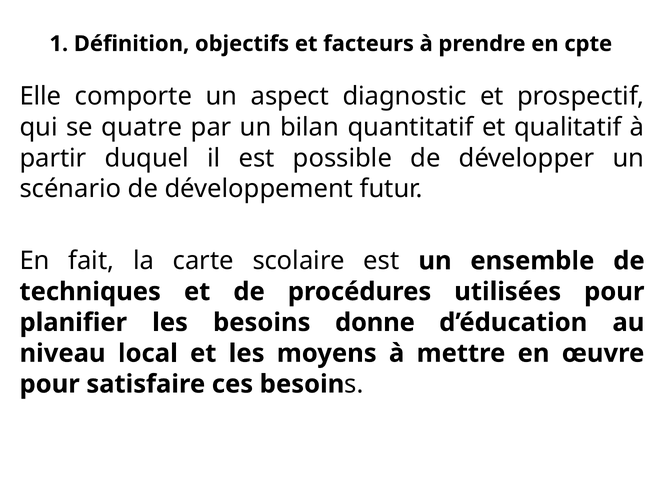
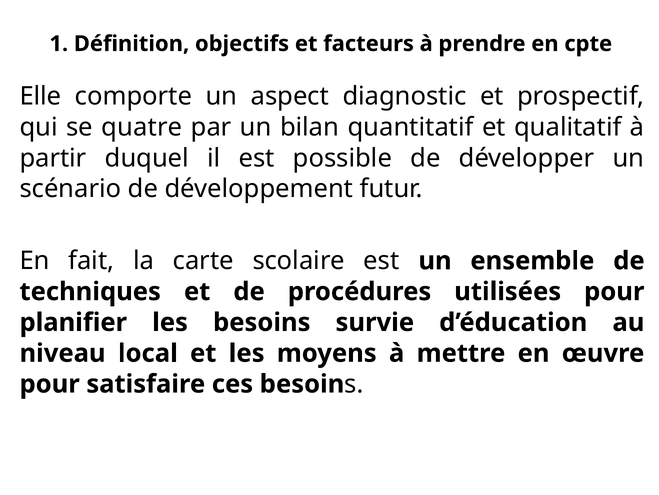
donne: donne -> survie
